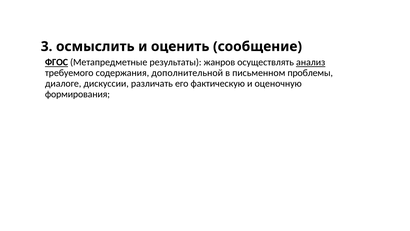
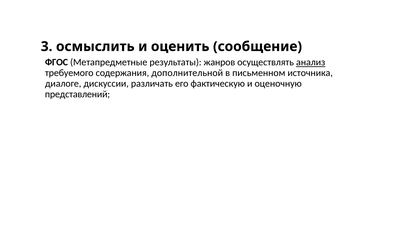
ФГОС underline: present -> none
проблемы: проблемы -> источника
формирования: формирования -> представлений
